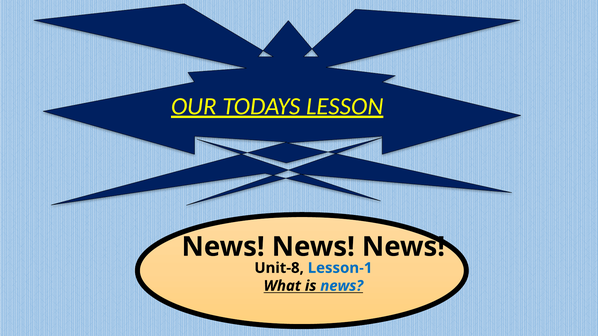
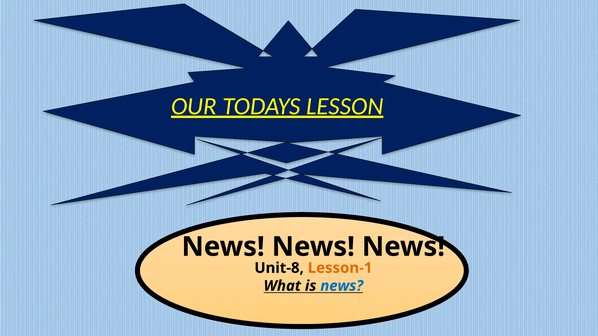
Lesson-1 colour: blue -> orange
